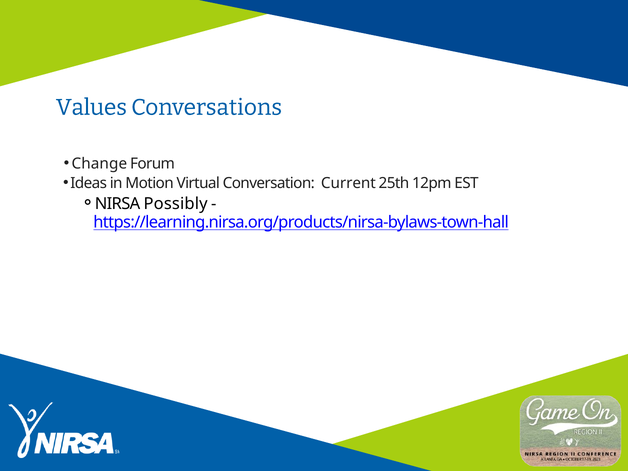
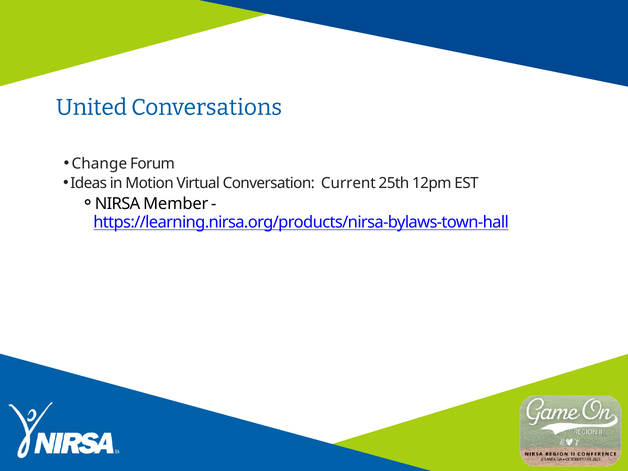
Values: Values -> United
Possibly: Possibly -> Member
